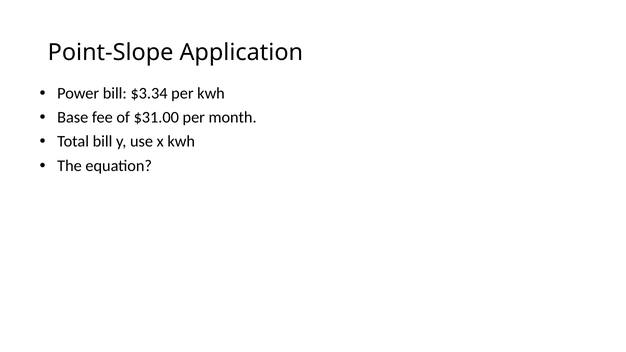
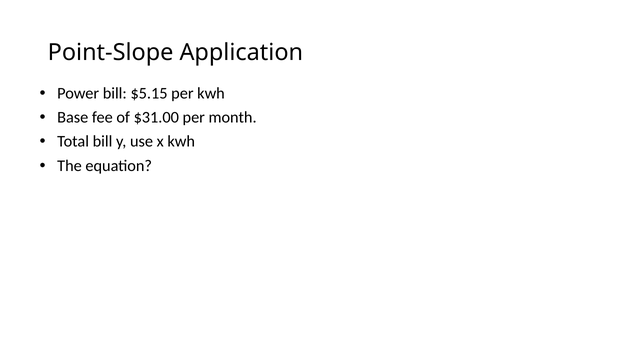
$3.34: $3.34 -> $5.15
